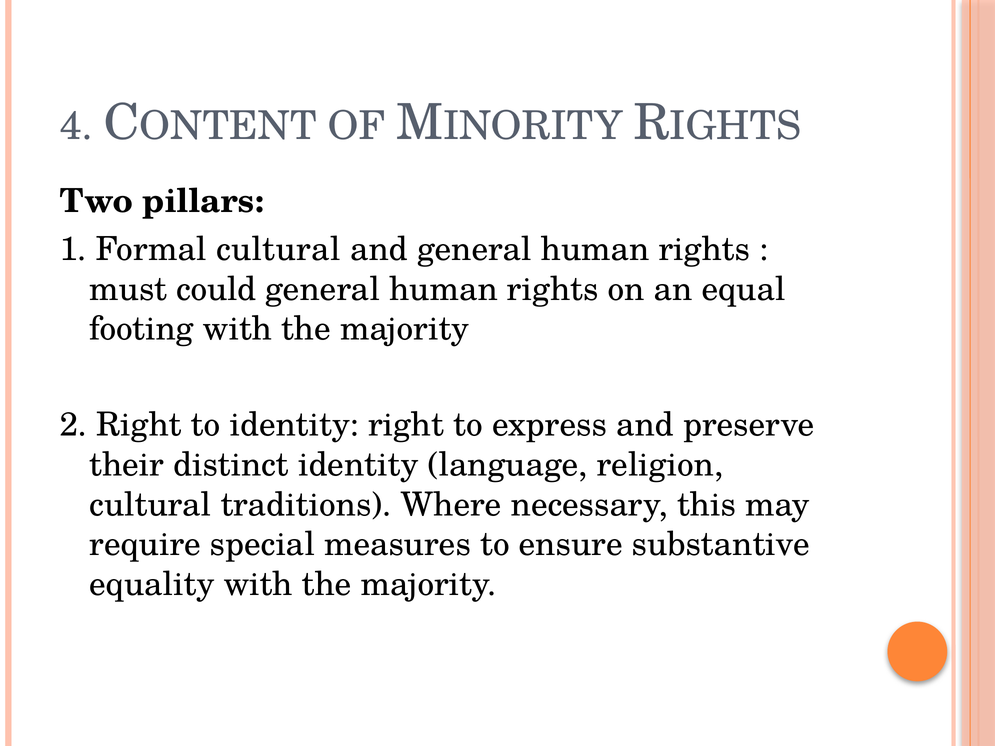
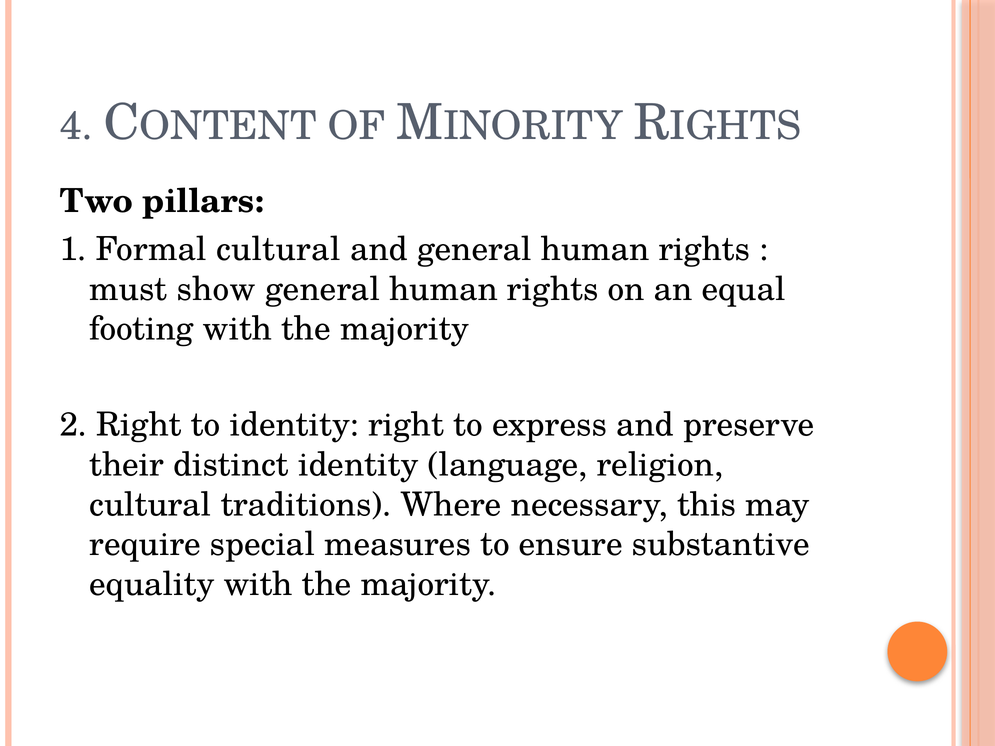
could: could -> show
